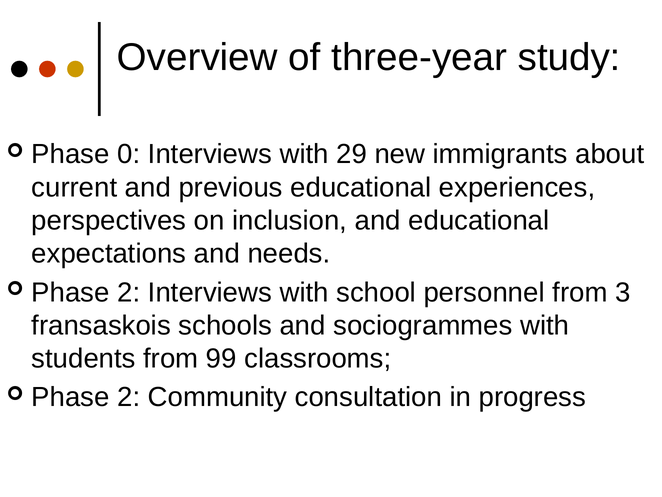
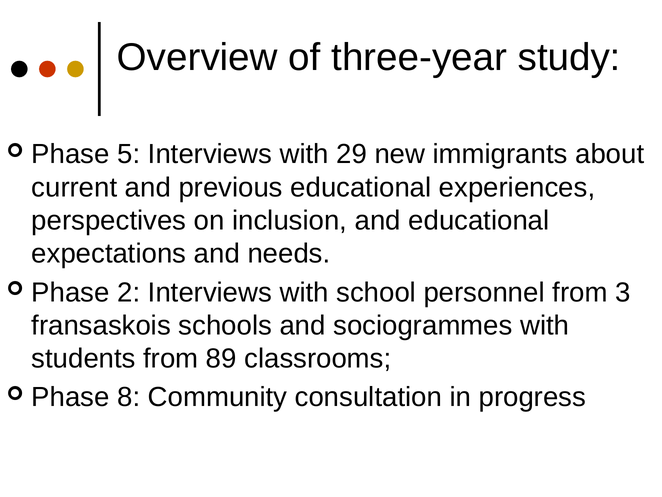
0: 0 -> 5
99: 99 -> 89
2 at (129, 397): 2 -> 8
